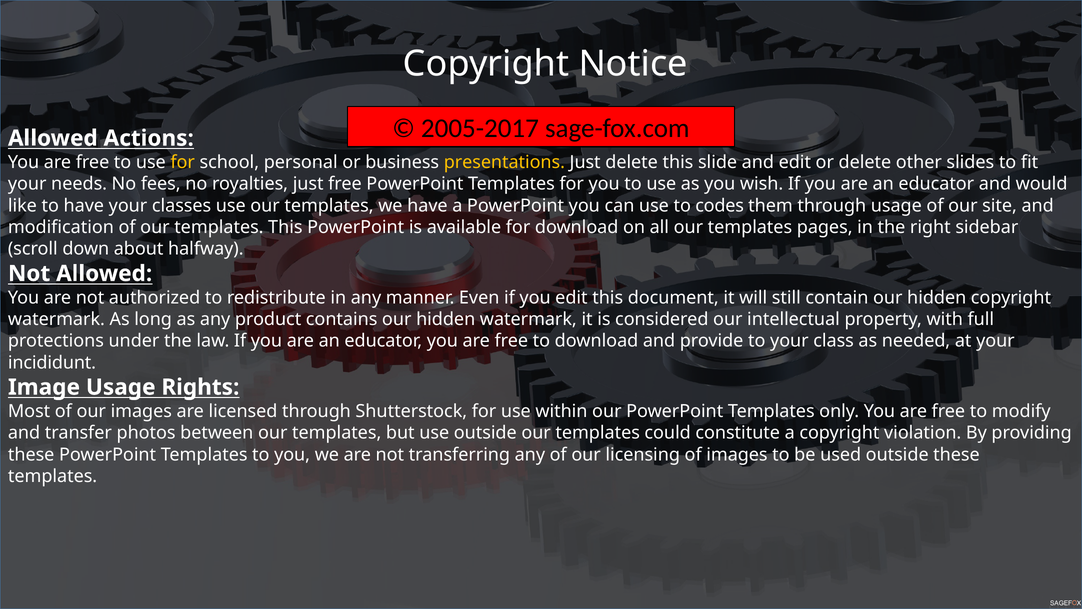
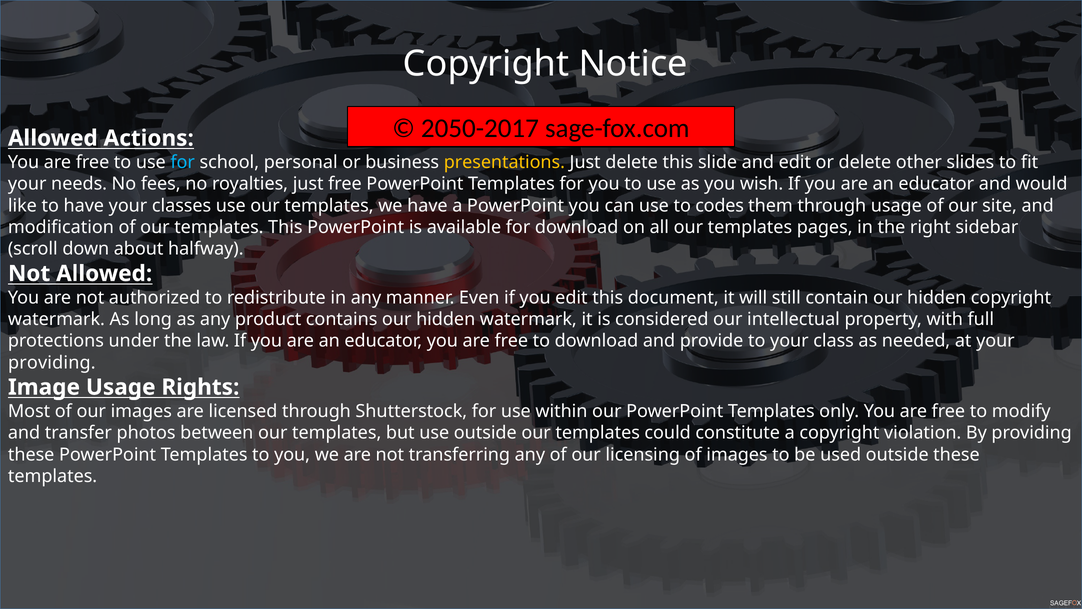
2005-2017: 2005-2017 -> 2050-2017
for at (183, 162) colour: yellow -> light blue
incididunt at (52, 362): incididunt -> providing
